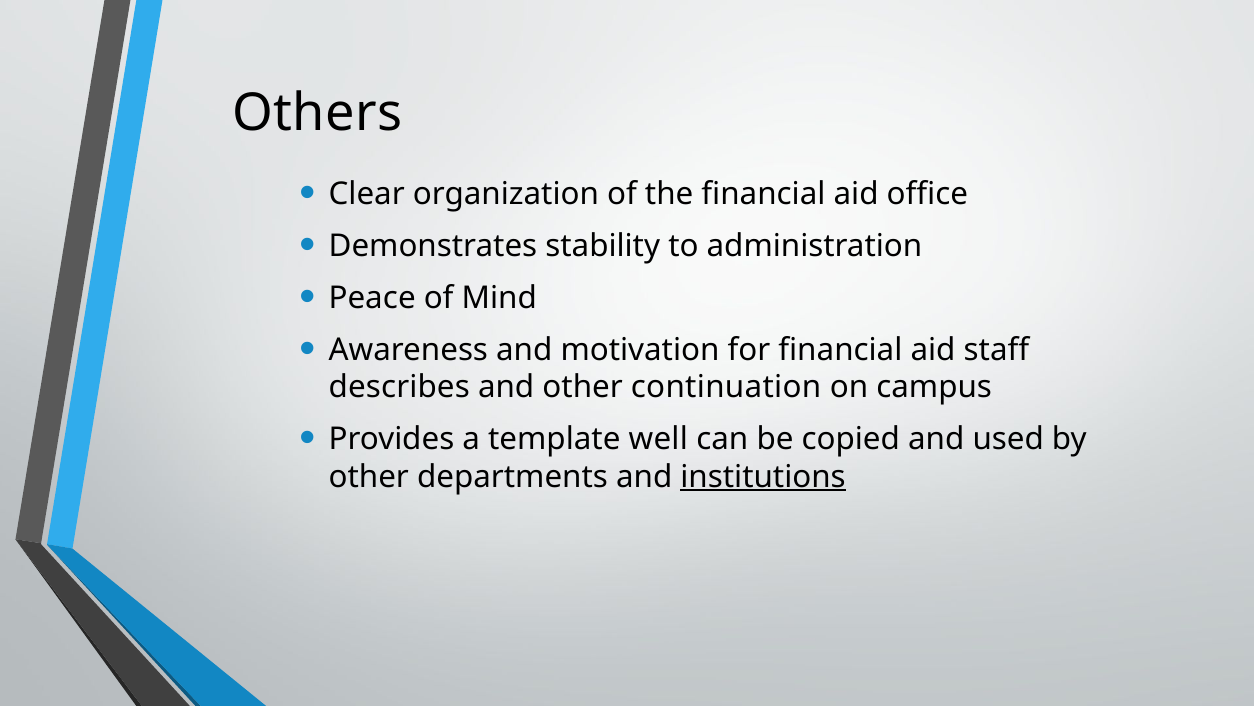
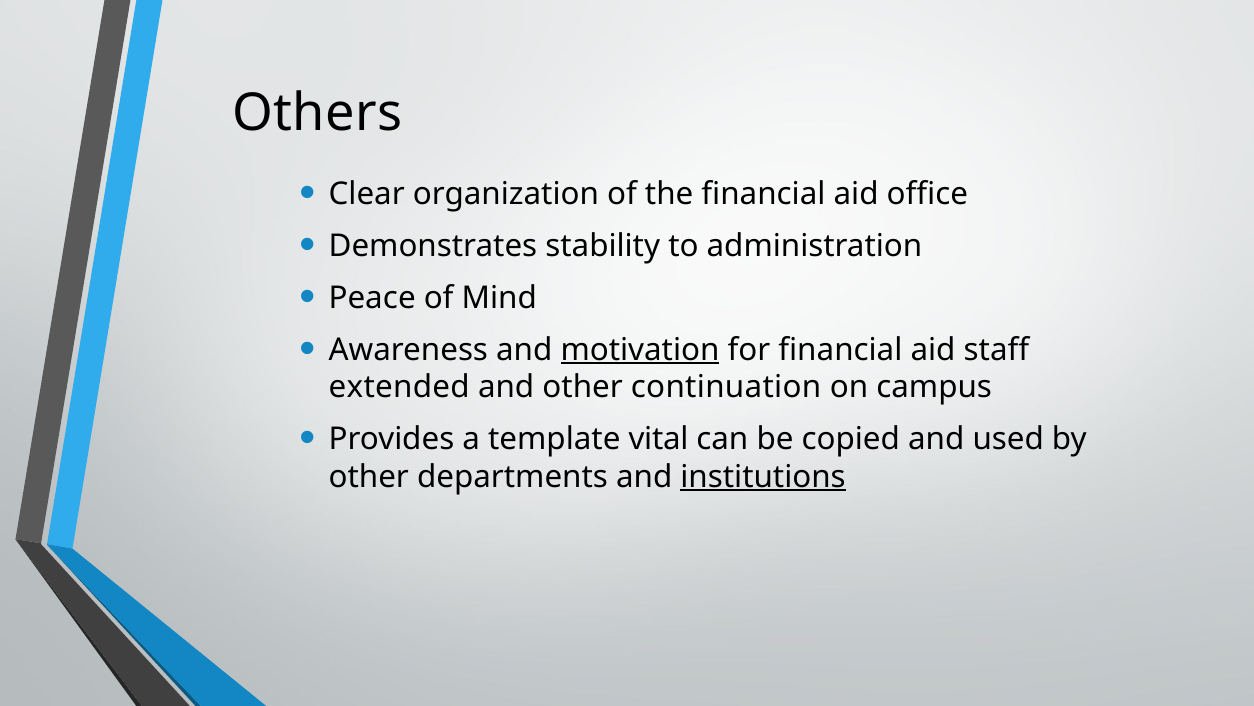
motivation underline: none -> present
describes: describes -> extended
well: well -> vital
